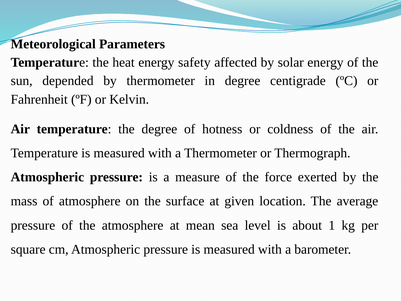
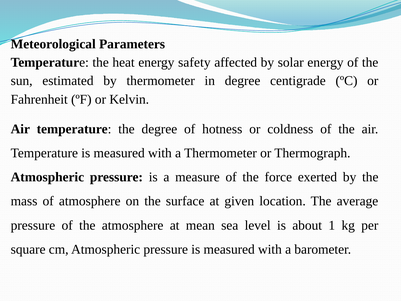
depended: depended -> estimated
